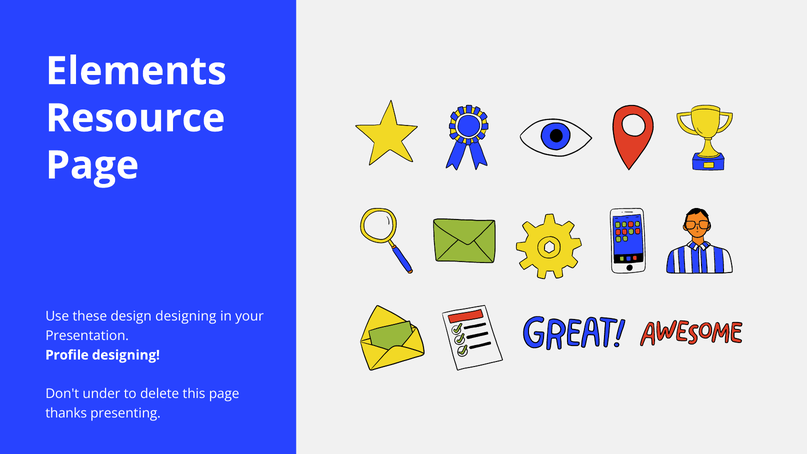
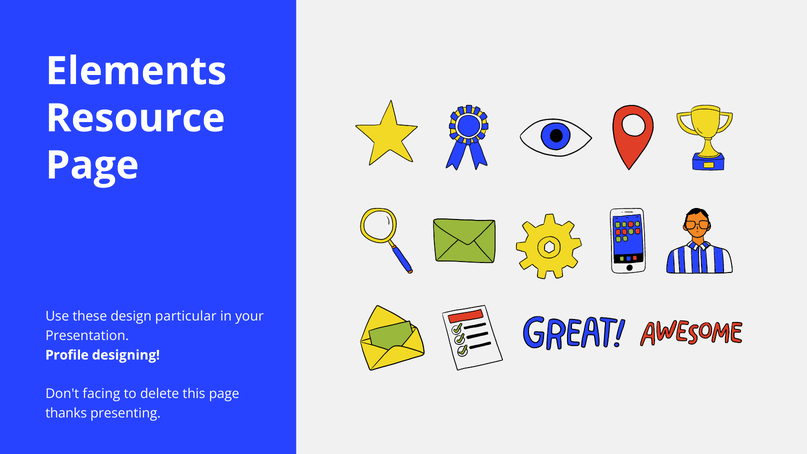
design designing: designing -> particular
under: under -> facing
